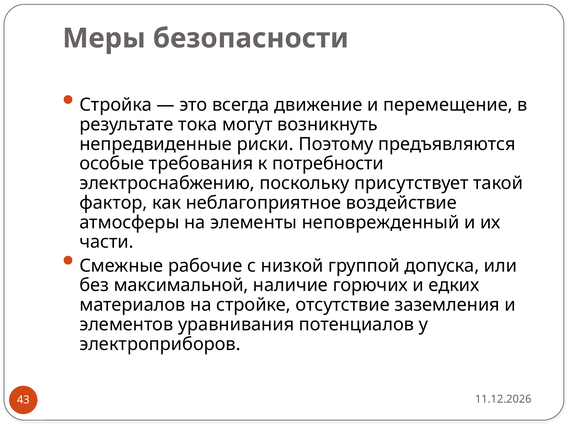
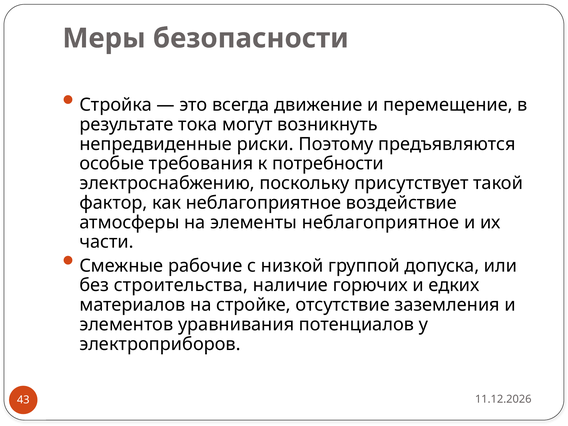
элементы неповрежденный: неповрежденный -> неблагоприятное
максимальной: максимальной -> строительства
